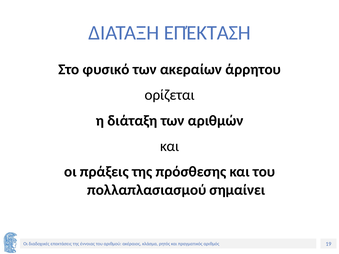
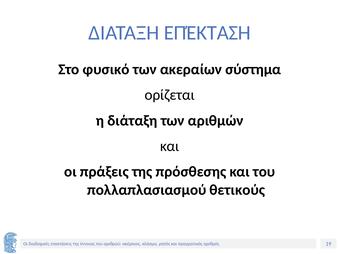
άρρητου: άρρητου -> σύστημα
σημαίνει: σημαίνει -> θετικούς
